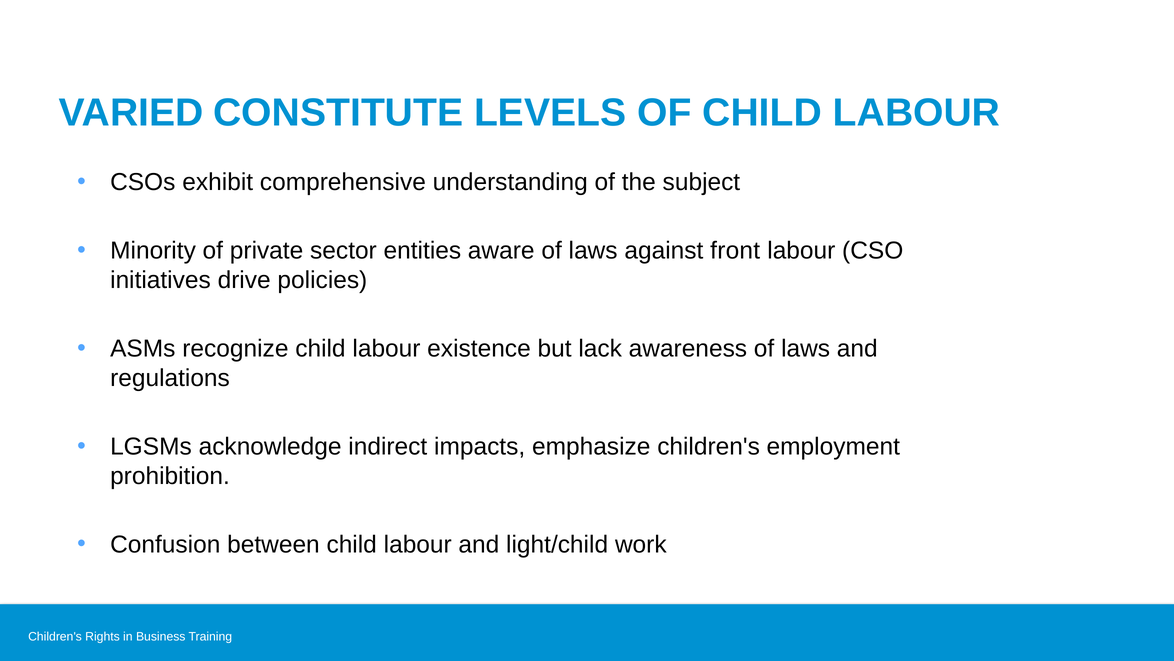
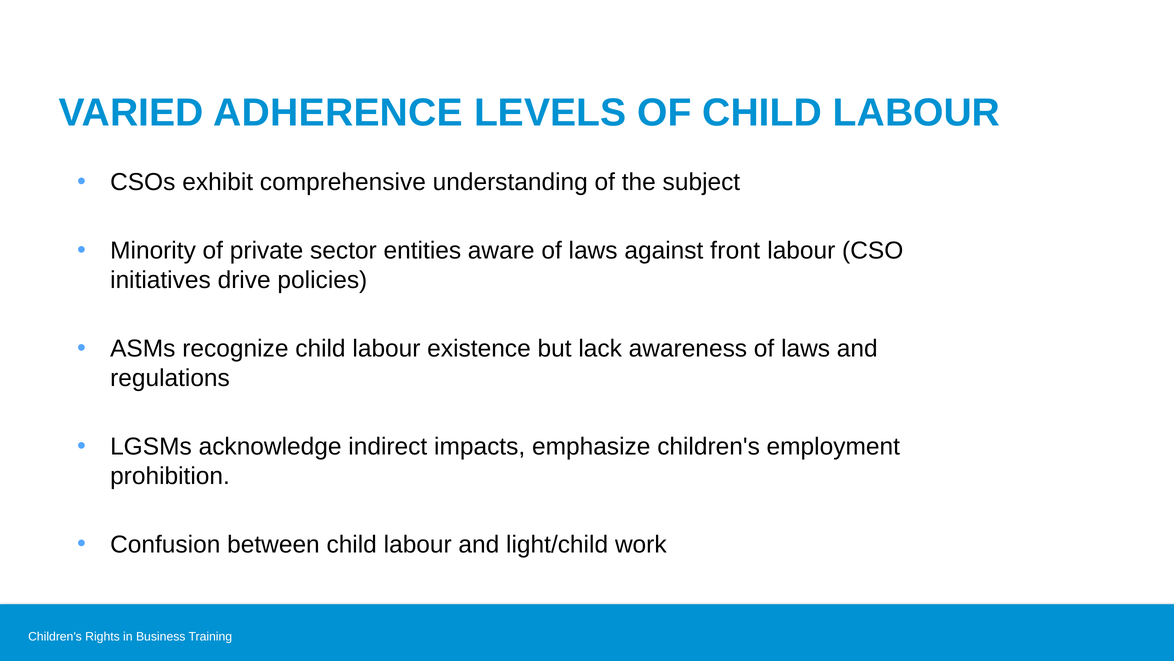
CONSTITUTE: CONSTITUTE -> ADHERENCE
